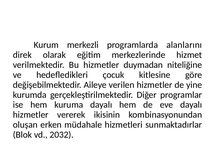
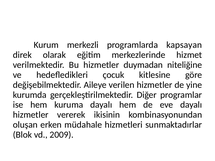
alanlarını: alanlarını -> kapsayan
2032: 2032 -> 2009
